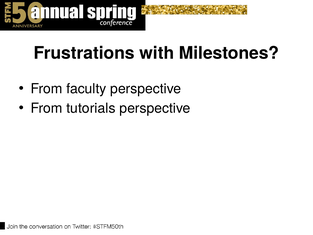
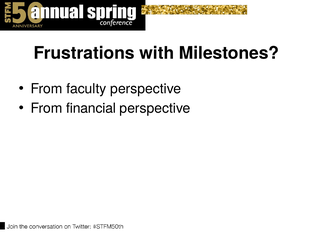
tutorials: tutorials -> financial
